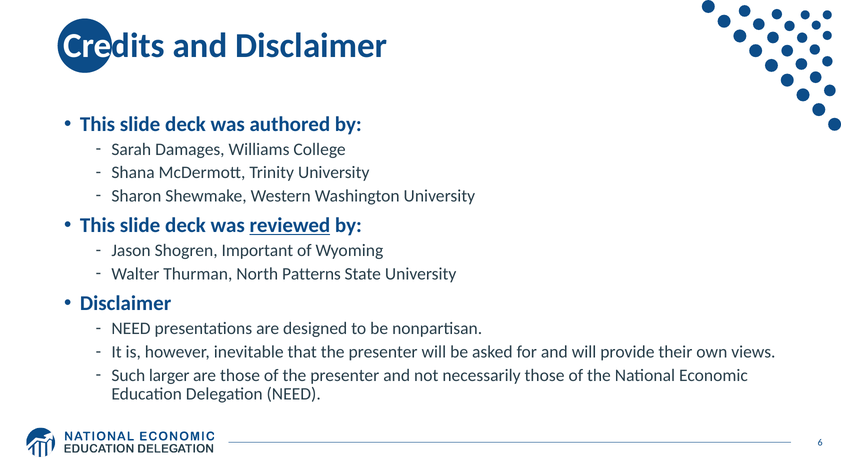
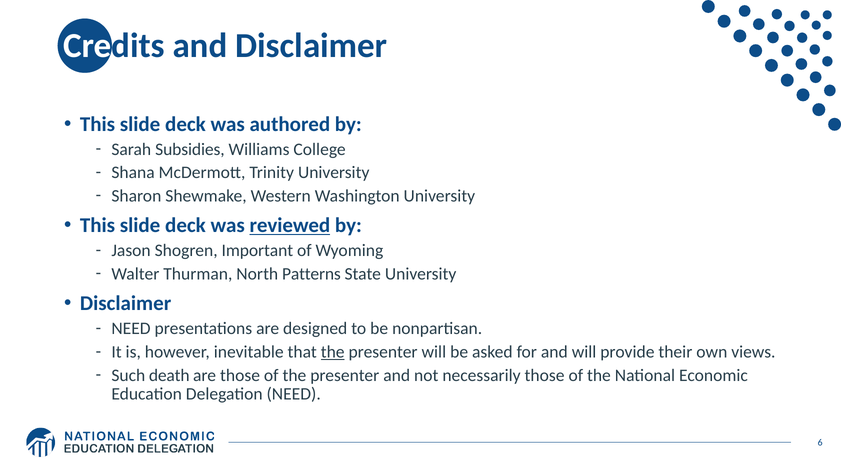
Damages: Damages -> Subsidies
the at (333, 352) underline: none -> present
larger: larger -> death
